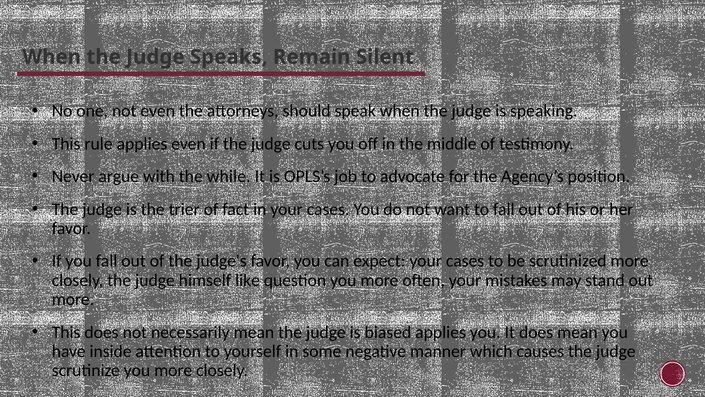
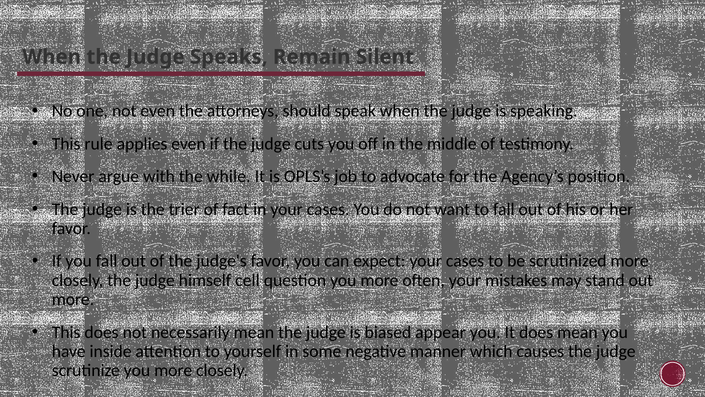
like: like -> cell
biased applies: applies -> appear
